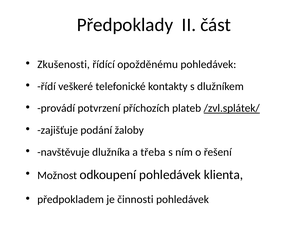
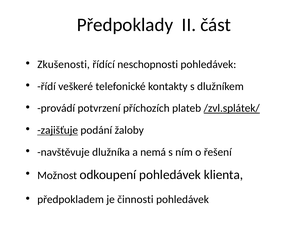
opožděnému: opožděnému -> neschopnosti
zajišťuje underline: none -> present
třeba: třeba -> nemá
